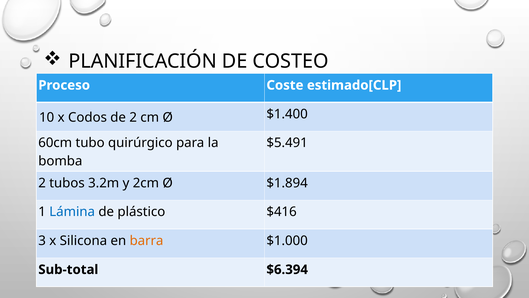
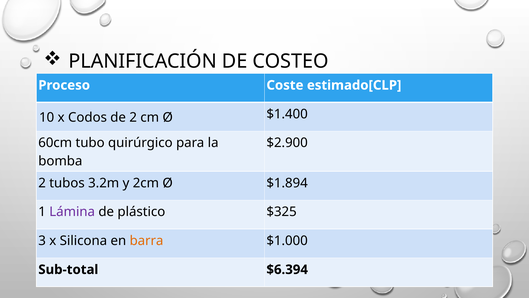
$5.491: $5.491 -> $2.900
Lámina colour: blue -> purple
$416: $416 -> $325
